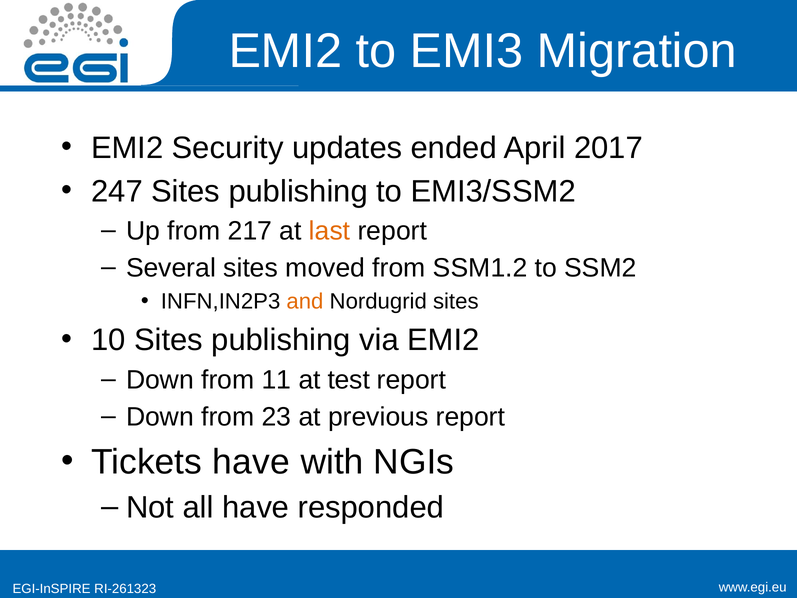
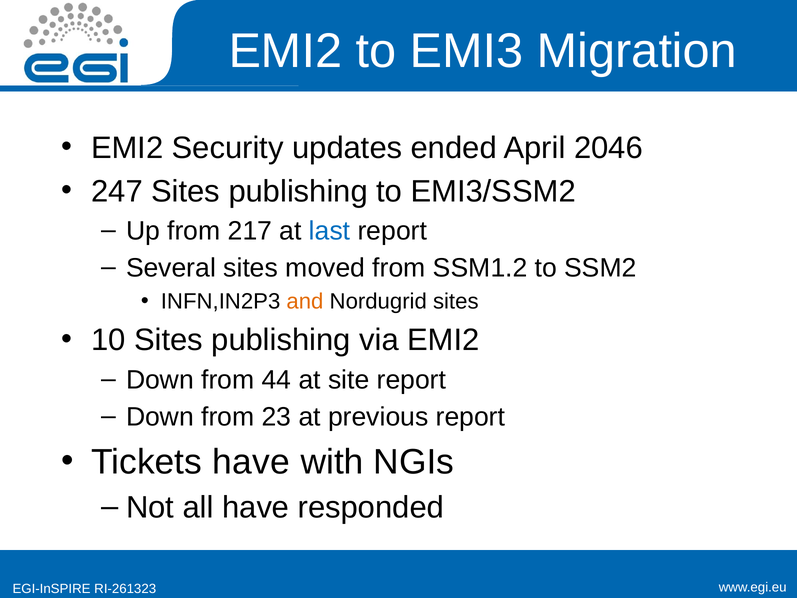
2017: 2017 -> 2046
last colour: orange -> blue
11: 11 -> 44
test: test -> site
